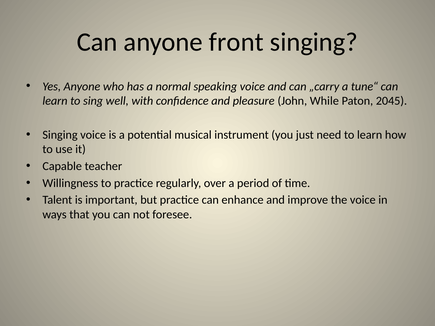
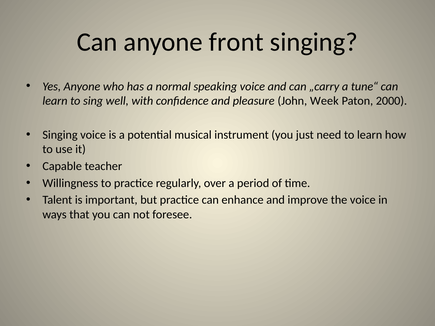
While: While -> Week
2045: 2045 -> 2000
